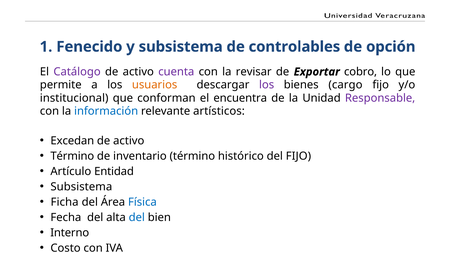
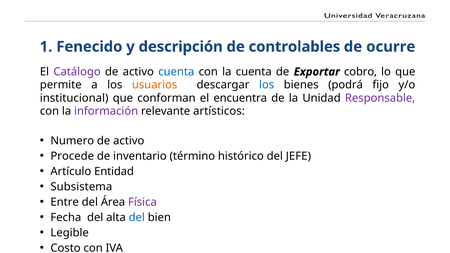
y subsistema: subsistema -> descripción
opción: opción -> ocurre
cuenta at (176, 72) colour: purple -> blue
la revisar: revisar -> cuenta
los at (267, 85) colour: purple -> blue
cargo: cargo -> podrá
información colour: blue -> purple
Excedan: Excedan -> Numero
Término at (72, 156): Término -> Procede
del FIJO: FIJO -> JEFE
Ficha: Ficha -> Entre
Física colour: blue -> purple
Interno: Interno -> Legible
